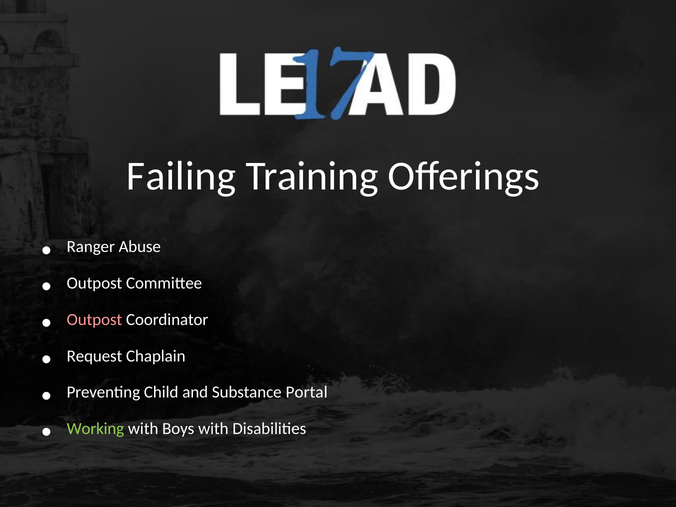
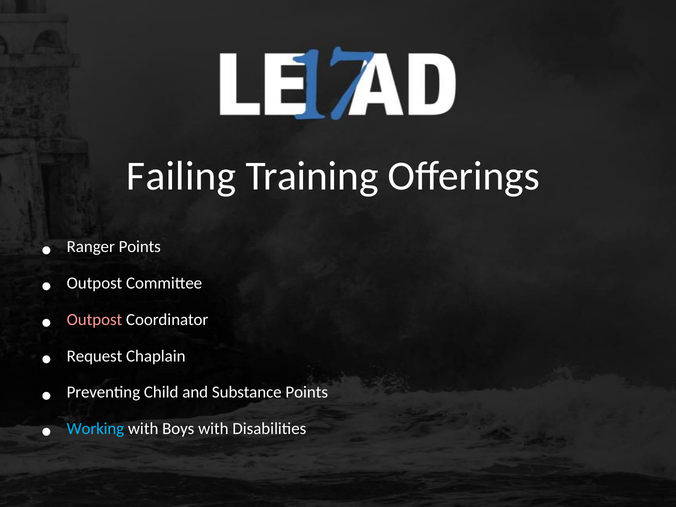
Ranger Abuse: Abuse -> Points
Substance Portal: Portal -> Points
Working colour: light green -> light blue
